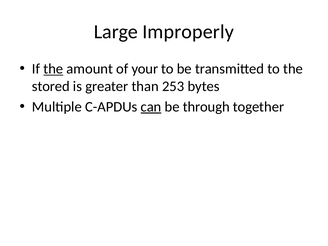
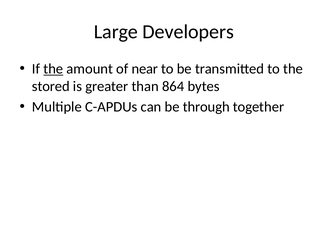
Improperly: Improperly -> Developers
your: your -> near
253: 253 -> 864
can underline: present -> none
